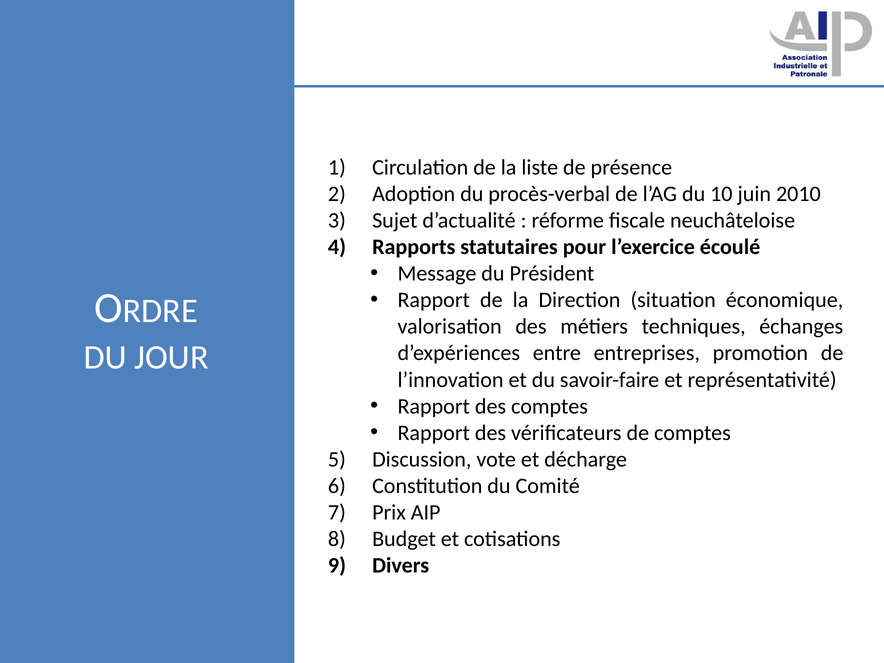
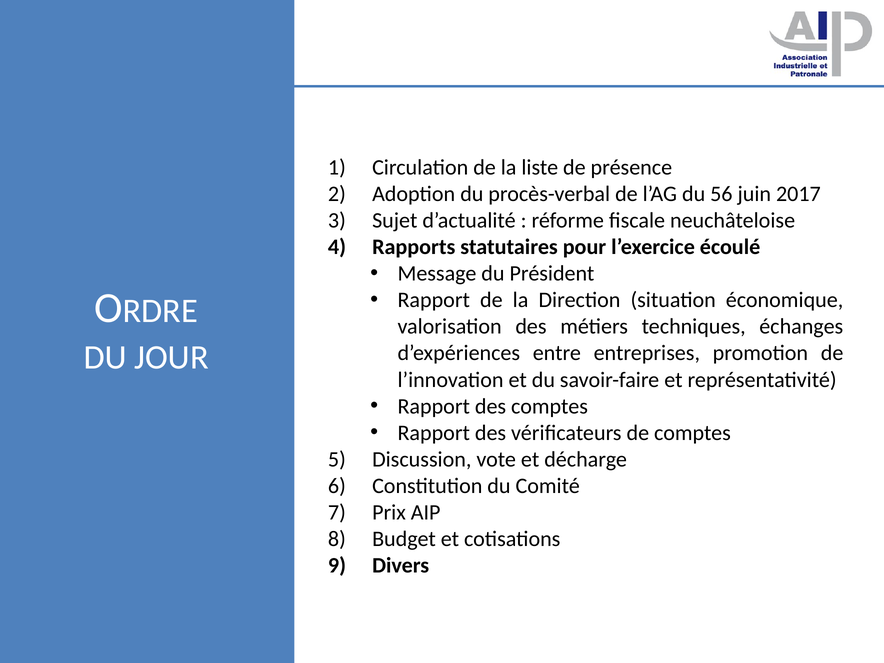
10: 10 -> 56
2010: 2010 -> 2017
